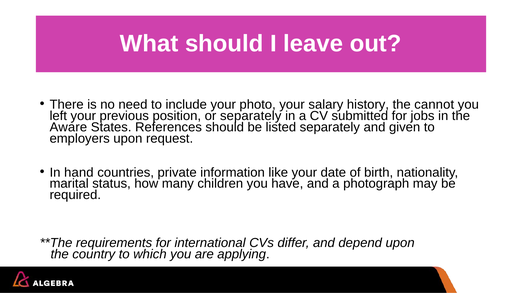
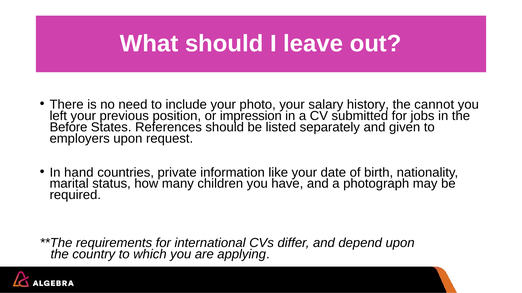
or separately: separately -> impression
Aware: Aware -> Before
